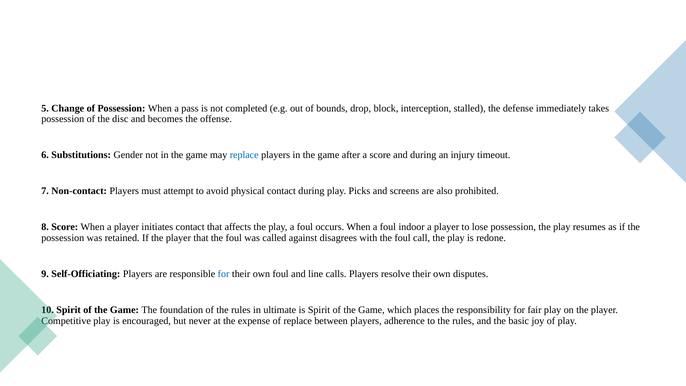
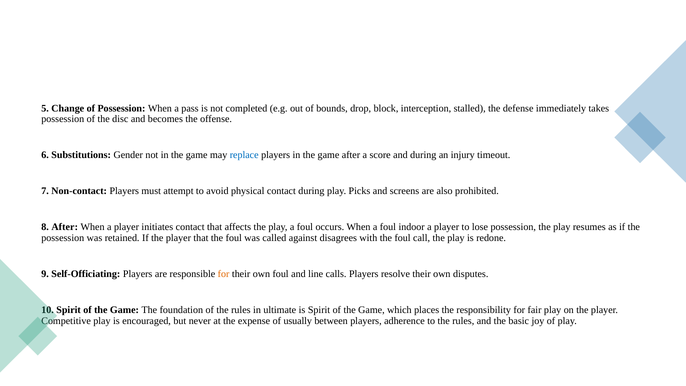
8 Score: Score -> After
for at (224, 274) colour: blue -> orange
of replace: replace -> usually
